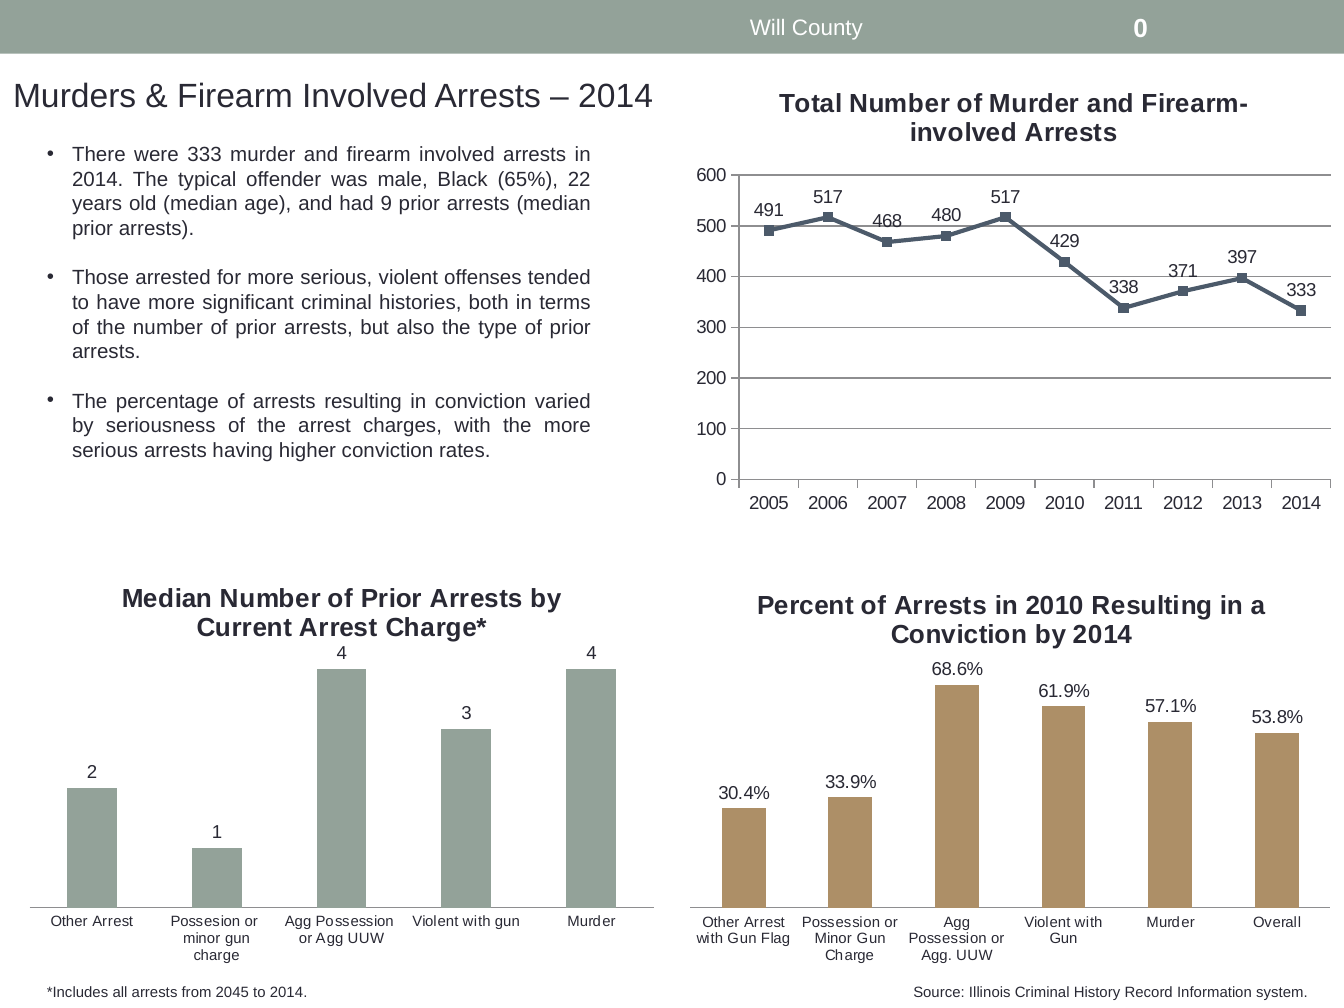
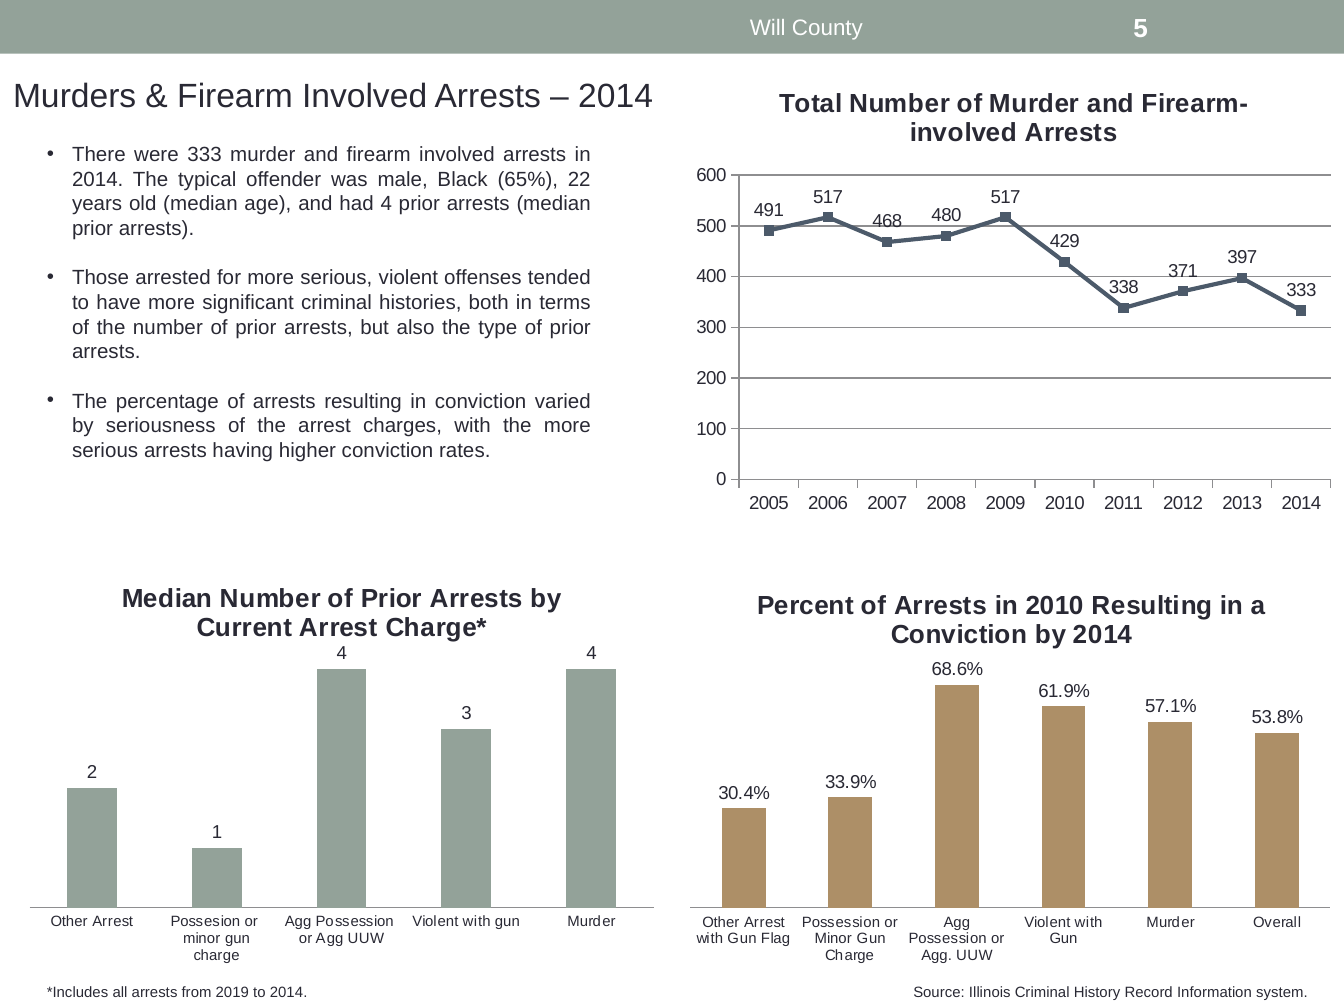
County 0: 0 -> 5
had 9: 9 -> 4
2045: 2045 -> 2019
